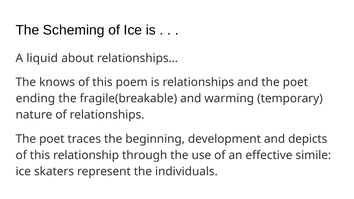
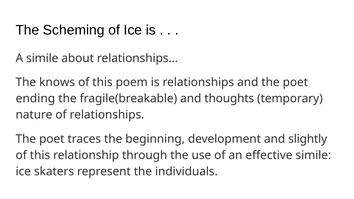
A liquid: liquid -> simile
warming: warming -> thoughts
depicts: depicts -> slightly
